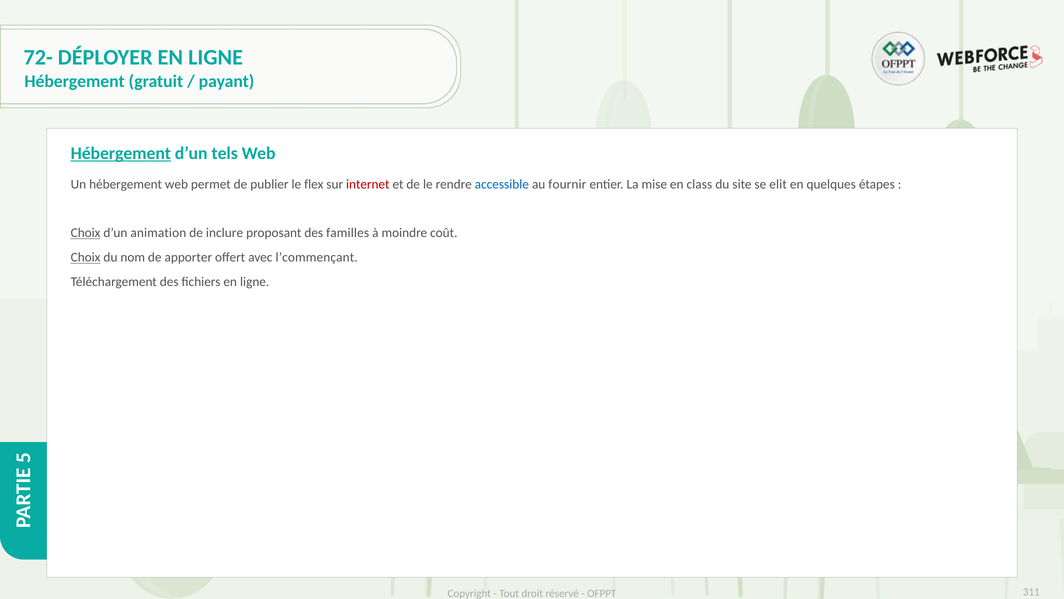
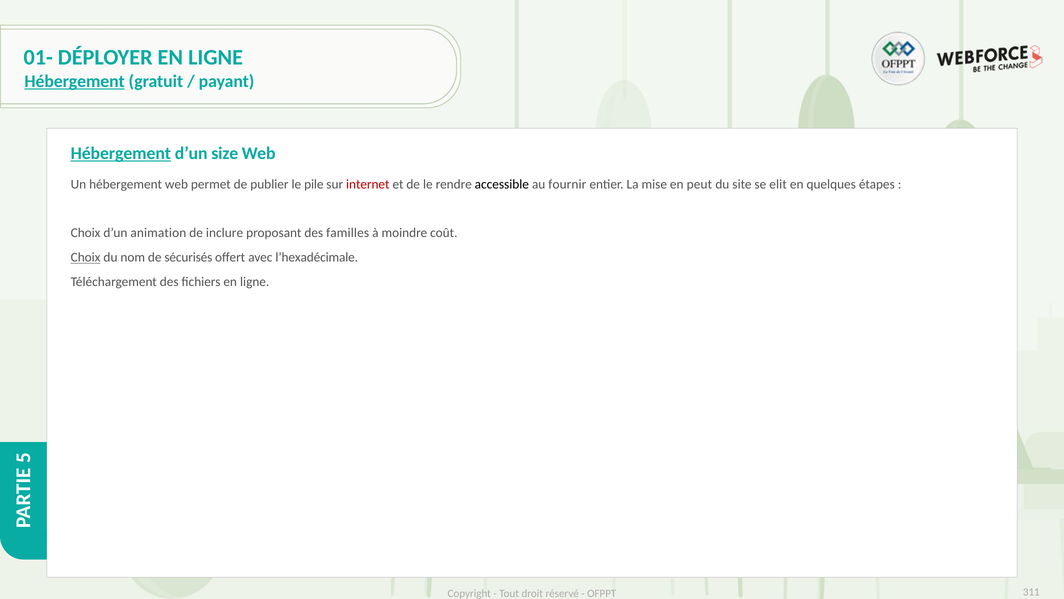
72-: 72- -> 01-
Hébergement at (75, 81) underline: none -> present
tels: tels -> size
flex: flex -> pile
accessible colour: blue -> black
class: class -> peut
Choix at (86, 233) underline: present -> none
apporter: apporter -> sécurisés
l’commençant: l’commençant -> l’hexadécimale
